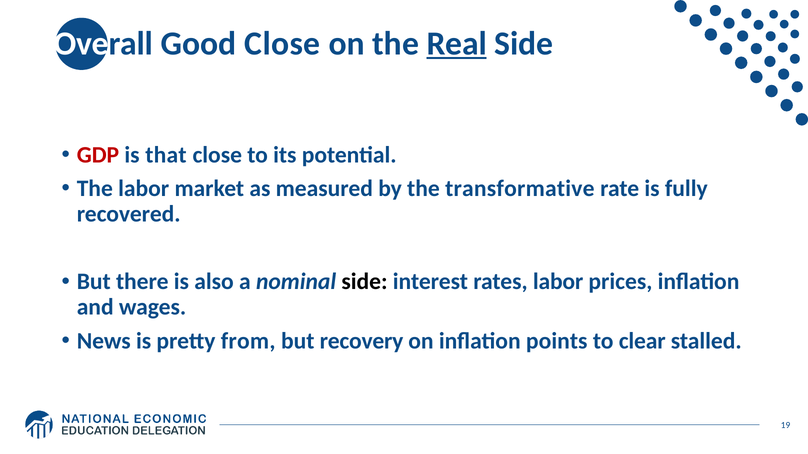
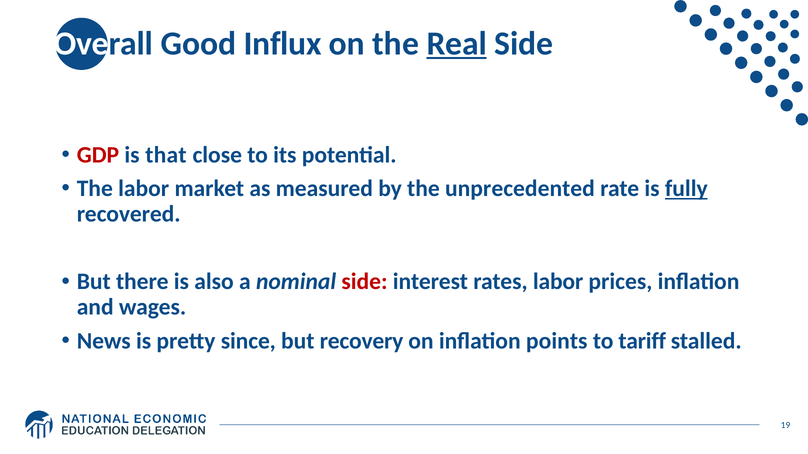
Good Close: Close -> Influx
transformative: transformative -> unprecedented
fully underline: none -> present
side at (364, 282) colour: black -> red
from: from -> since
clear: clear -> tariff
